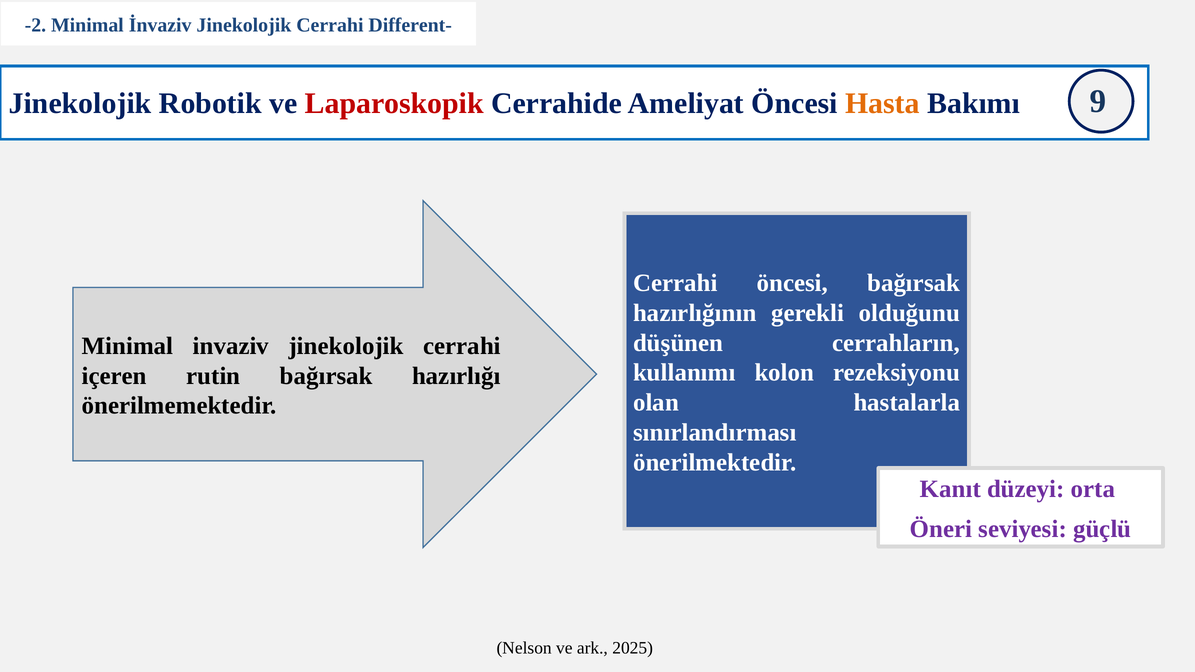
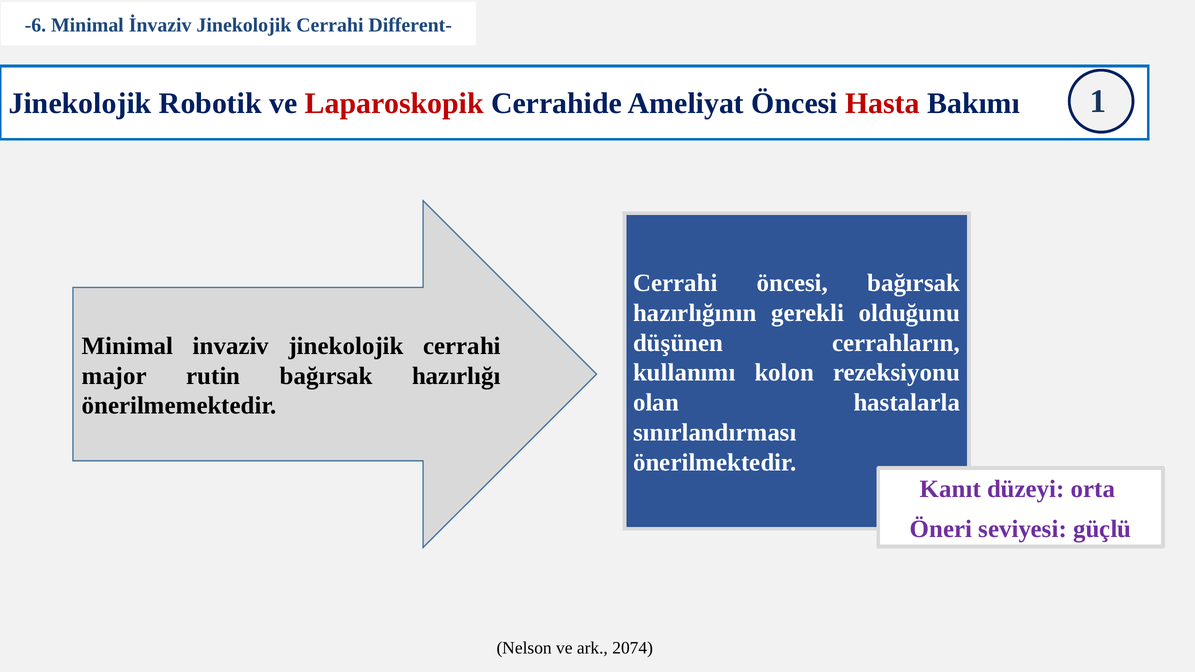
-2: -2 -> -6
Hasta colour: orange -> red
9: 9 -> 1
içeren: içeren -> major
2025: 2025 -> 2074
